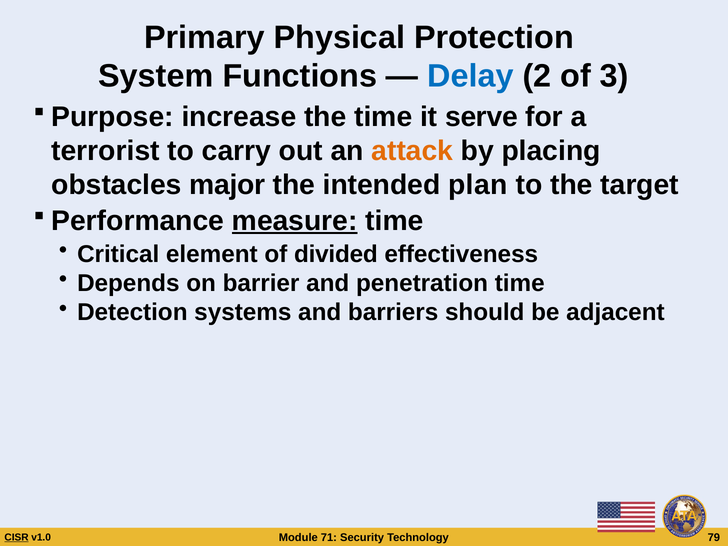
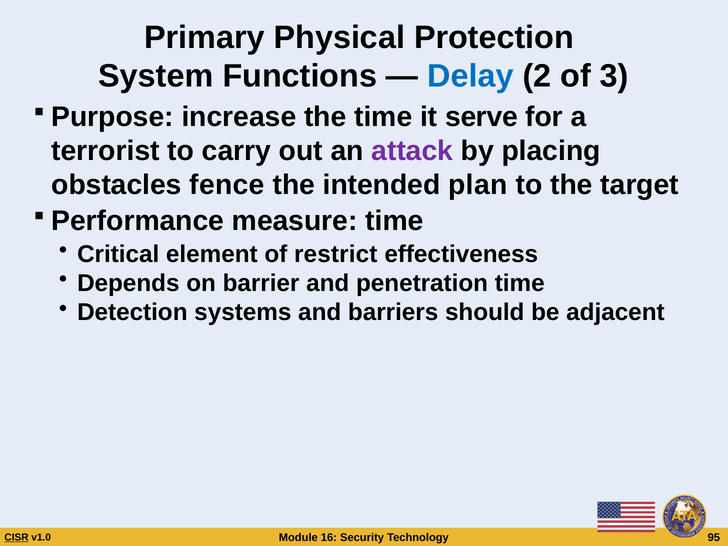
attack colour: orange -> purple
major: major -> fence
measure underline: present -> none
divided: divided -> restrict
71: 71 -> 16
79: 79 -> 95
